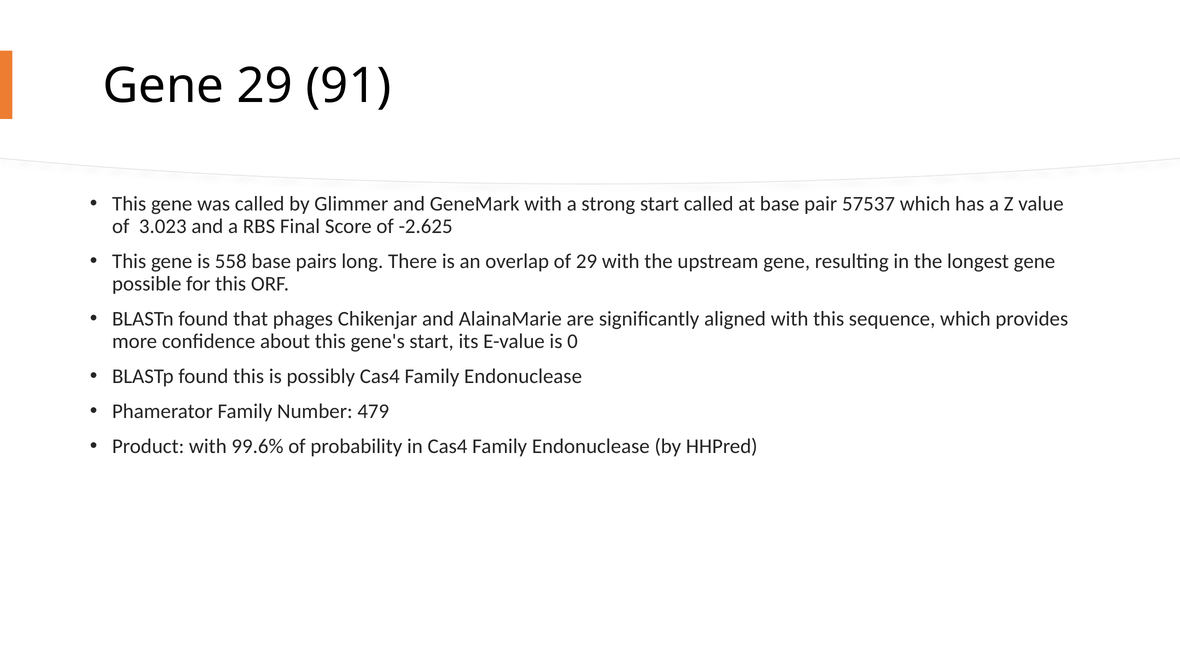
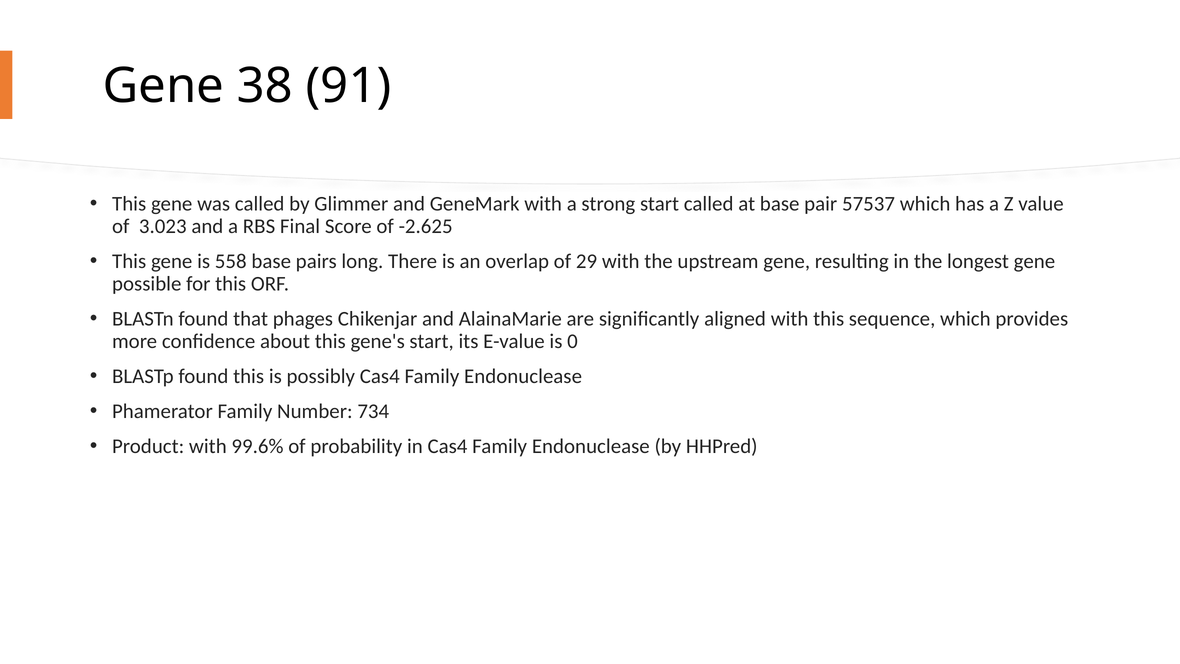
Gene 29: 29 -> 38
479: 479 -> 734
